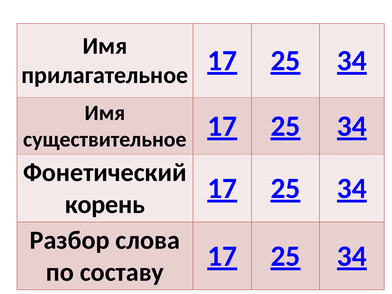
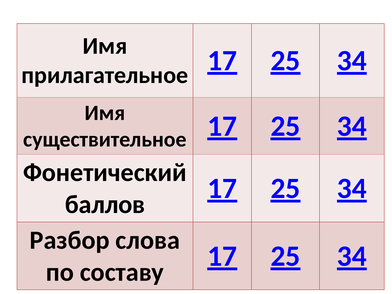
корень: корень -> баллов
